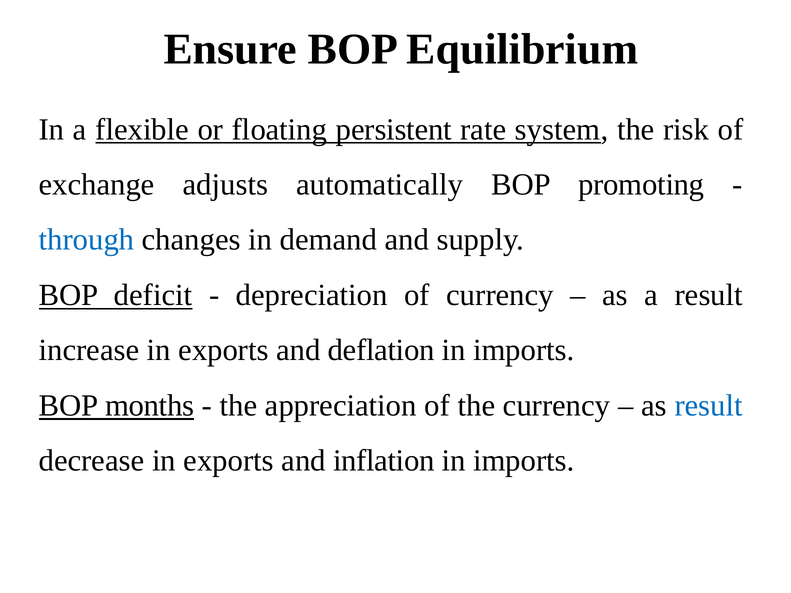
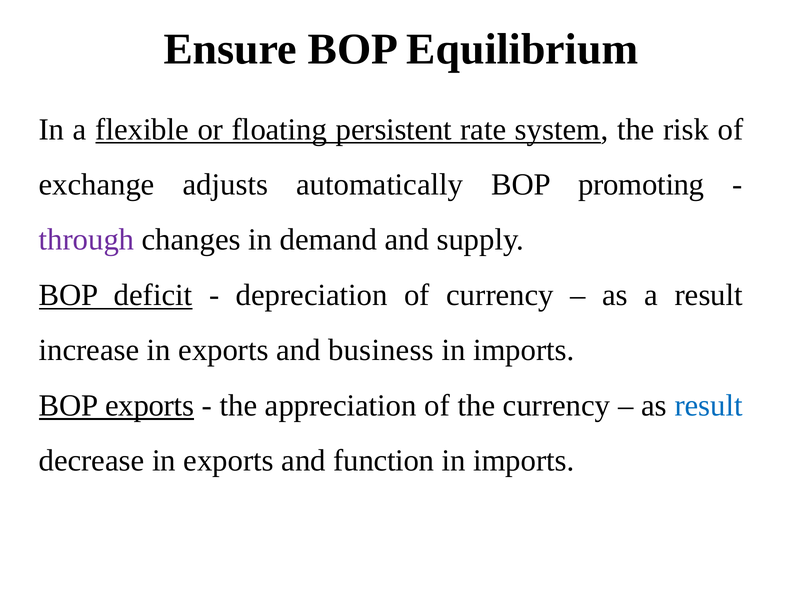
through colour: blue -> purple
deflation: deflation -> business
BOP months: months -> exports
inflation: inflation -> function
